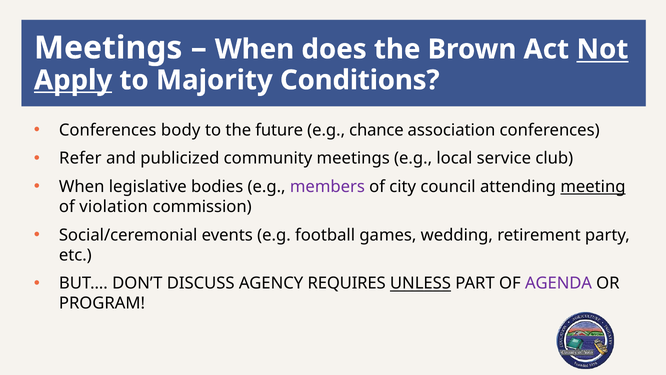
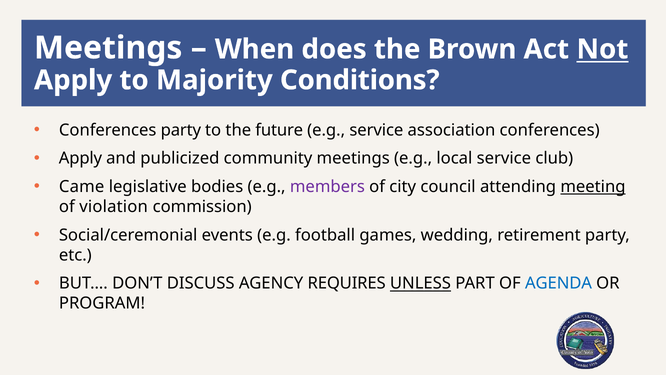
Apply at (73, 80) underline: present -> none
Conferences body: body -> party
e.g chance: chance -> service
Refer at (80, 158): Refer -> Apply
When at (82, 187): When -> Came
AGENDA colour: purple -> blue
